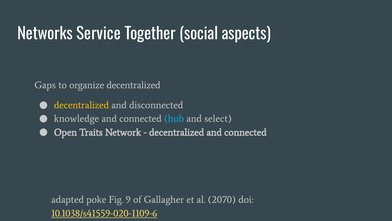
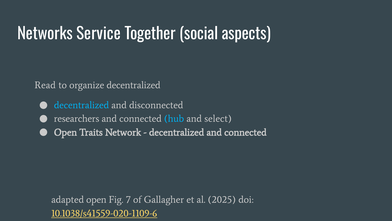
Gaps: Gaps -> Read
decentralized at (81, 105) colour: yellow -> light blue
knowledge: knowledge -> researchers
adapted poke: poke -> open
9: 9 -> 7
2070: 2070 -> 2025
